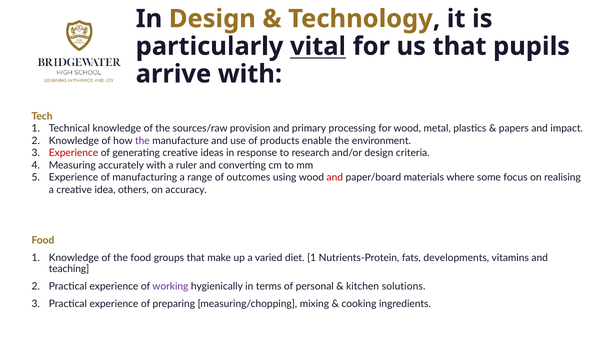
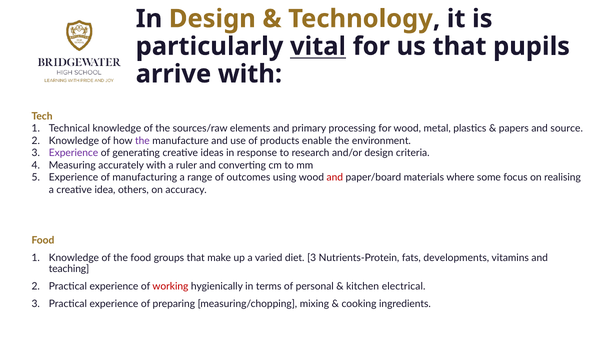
provision: provision -> elements
impact: impact -> source
Experience at (74, 153) colour: red -> purple
diet 1: 1 -> 3
working colour: purple -> red
solutions: solutions -> electrical
